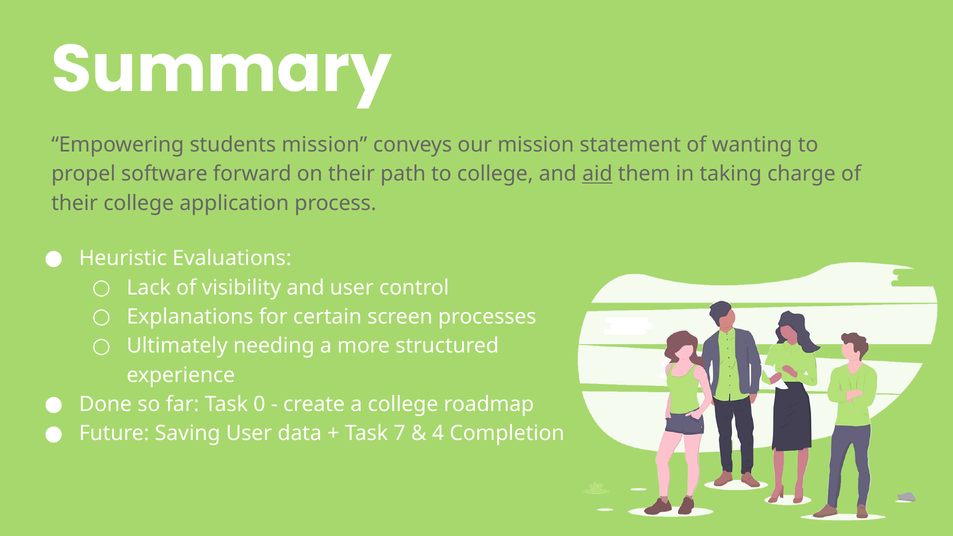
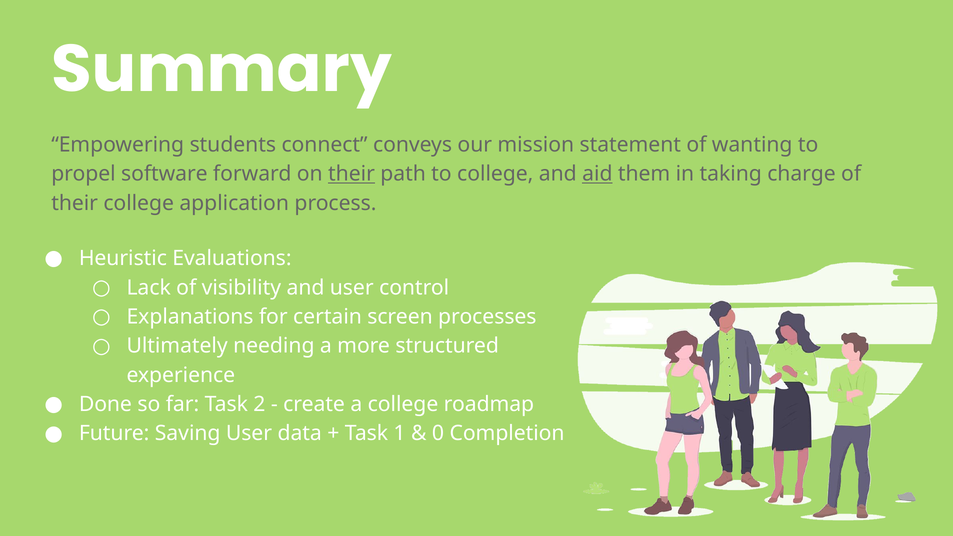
students mission: mission -> connect
their at (352, 174) underline: none -> present
0: 0 -> 2
7: 7 -> 1
4: 4 -> 0
